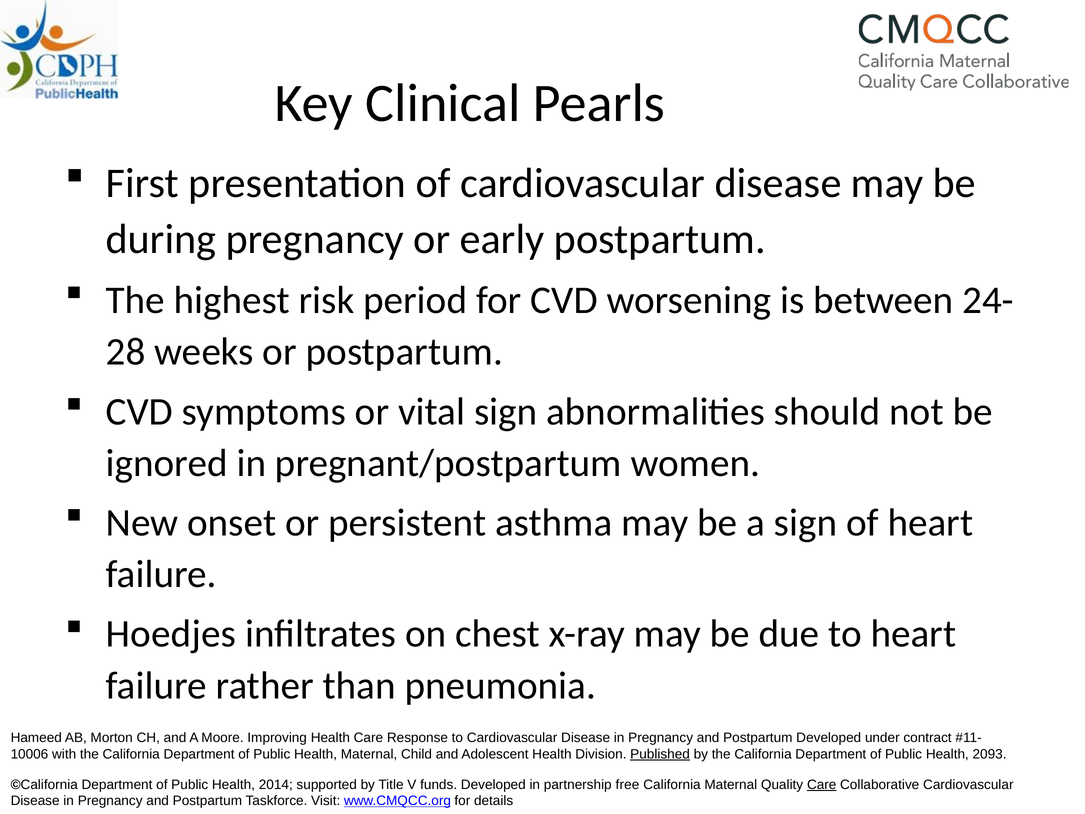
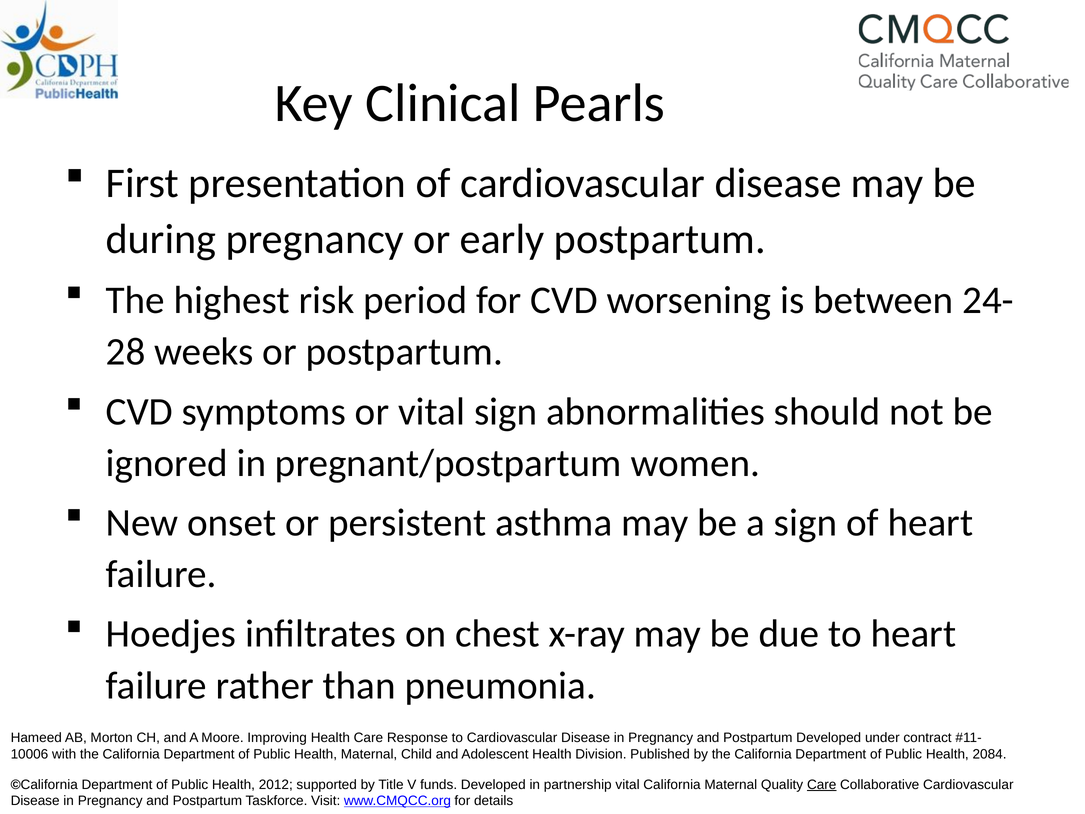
Published underline: present -> none
2093: 2093 -> 2084
2014: 2014 -> 2012
free at (628, 784): free -> vital
